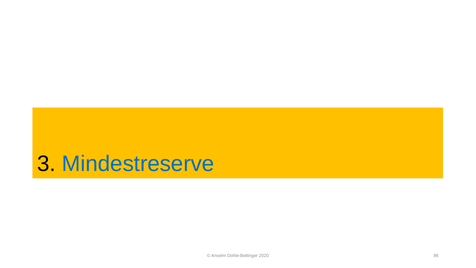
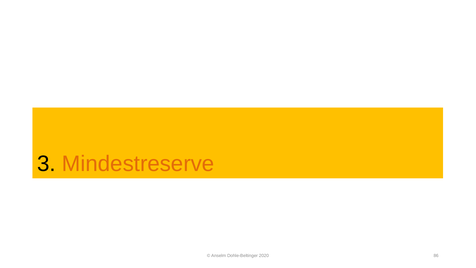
Mindestreserve colour: blue -> orange
